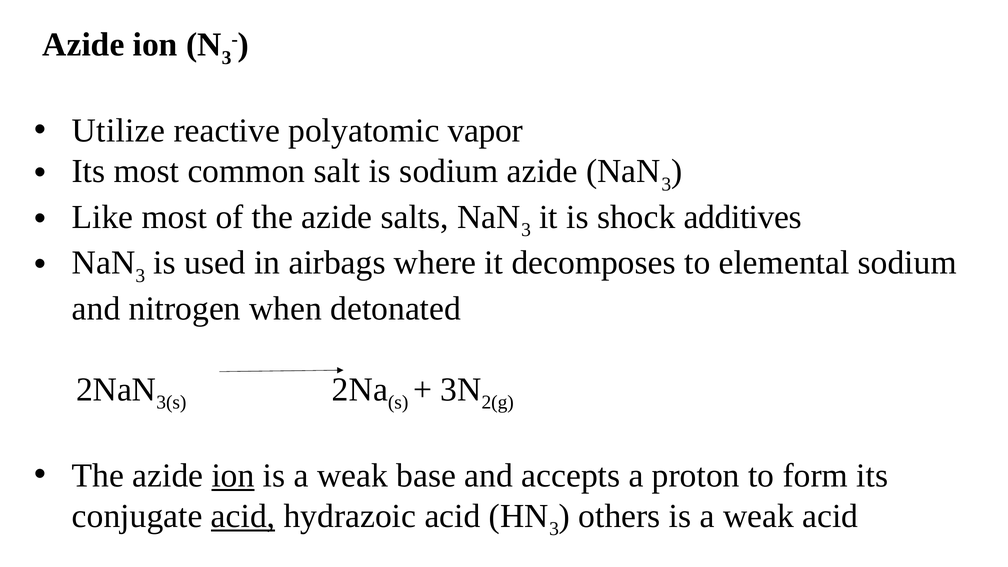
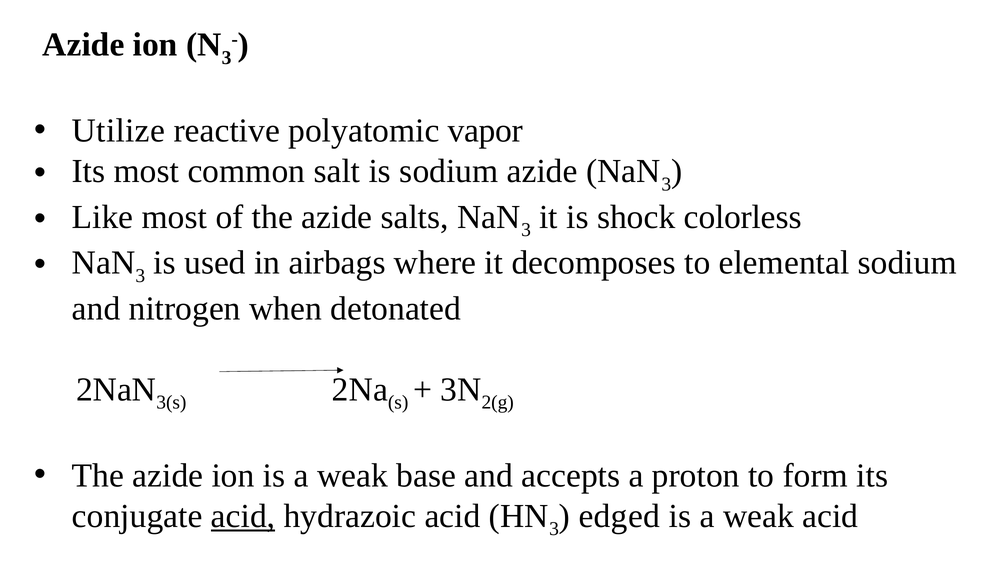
additives: additives -> colorless
ion at (233, 476) underline: present -> none
others: others -> edged
